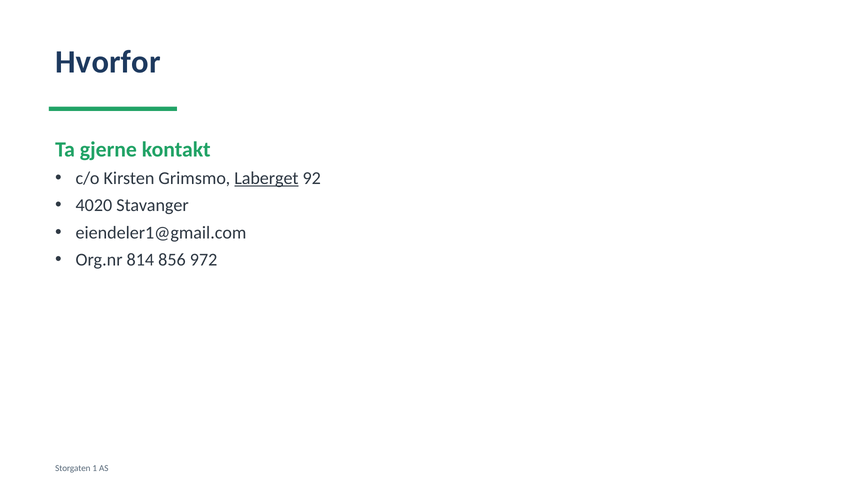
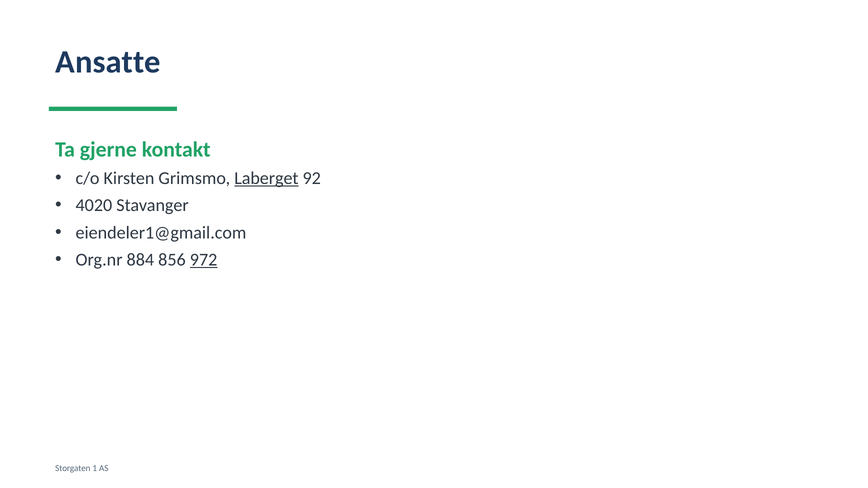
Hvorfor: Hvorfor -> Ansatte
814: 814 -> 884
972 underline: none -> present
